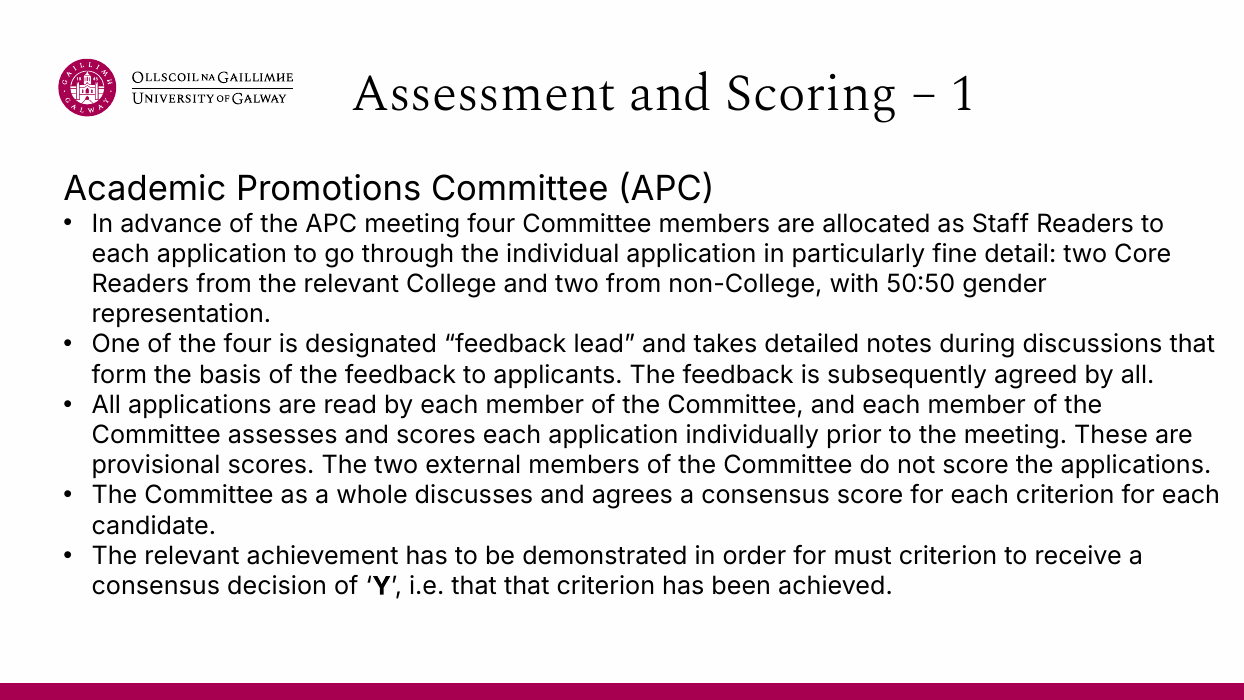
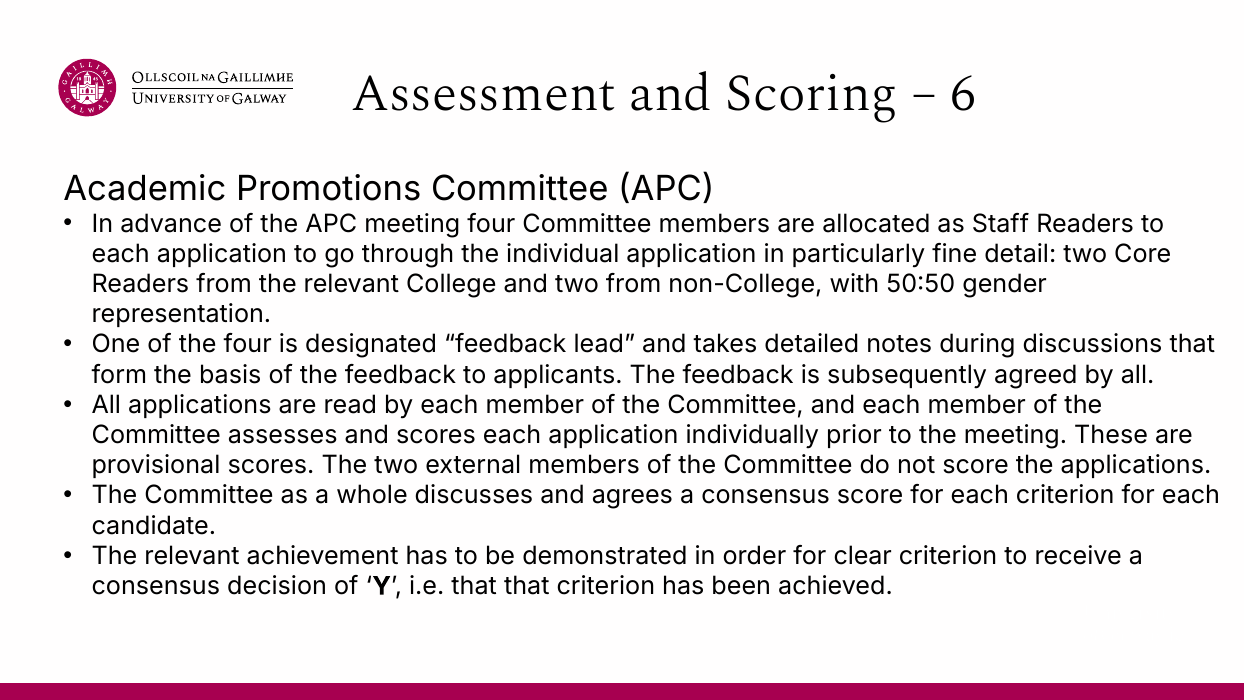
1: 1 -> 6
must: must -> clear
